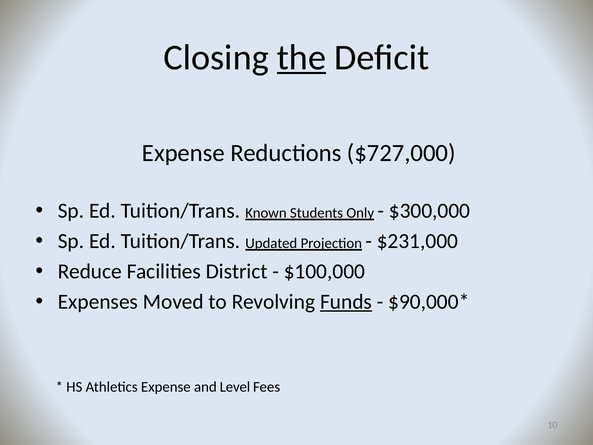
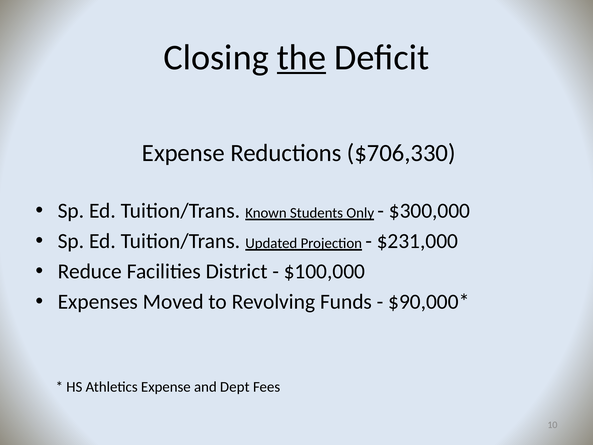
$727,000: $727,000 -> $706,330
Funds underline: present -> none
Level: Level -> Dept
